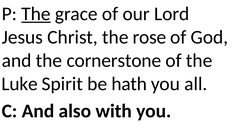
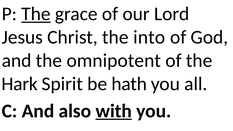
rose: rose -> into
cornerstone: cornerstone -> omnipotent
Luke: Luke -> Hark
with underline: none -> present
